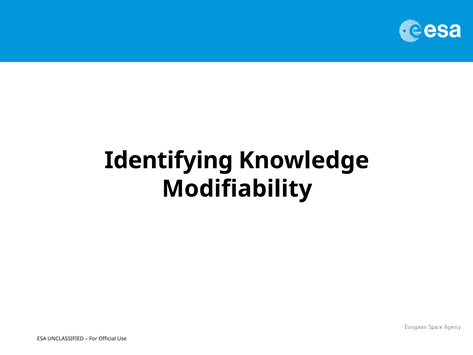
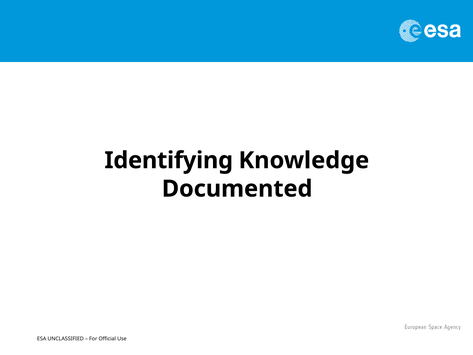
Modifiability: Modifiability -> Documented
